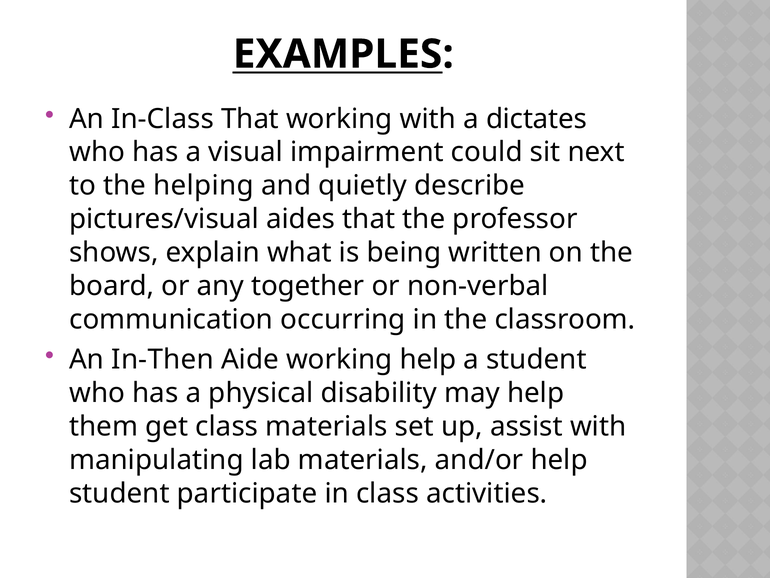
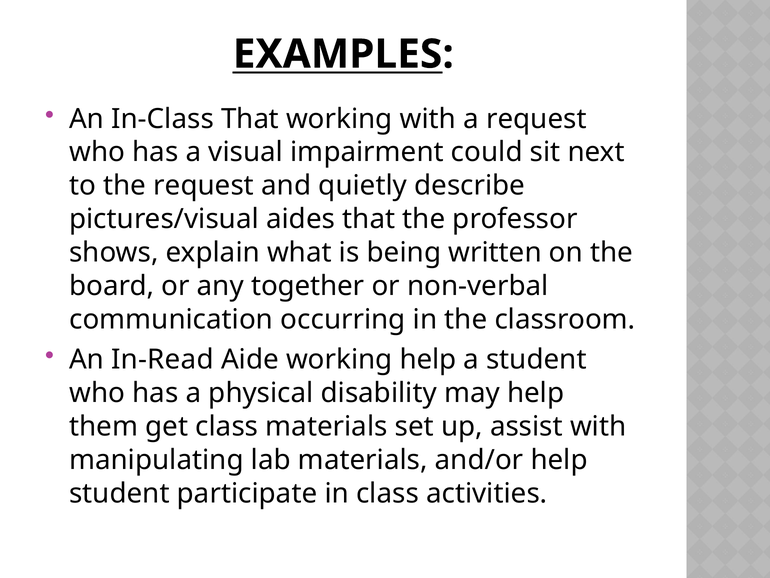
a dictates: dictates -> request
the helping: helping -> request
In-Then: In-Then -> In-Read
